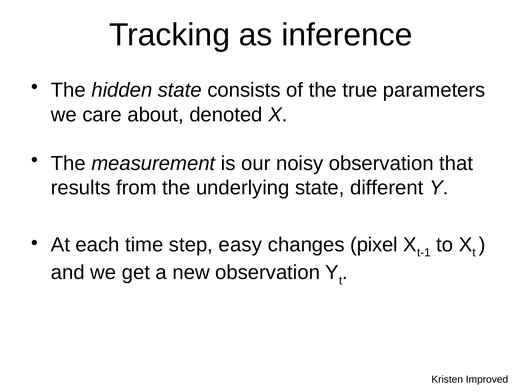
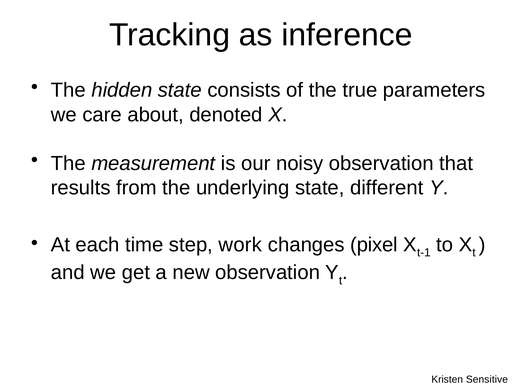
easy: easy -> work
Improved: Improved -> Sensitive
